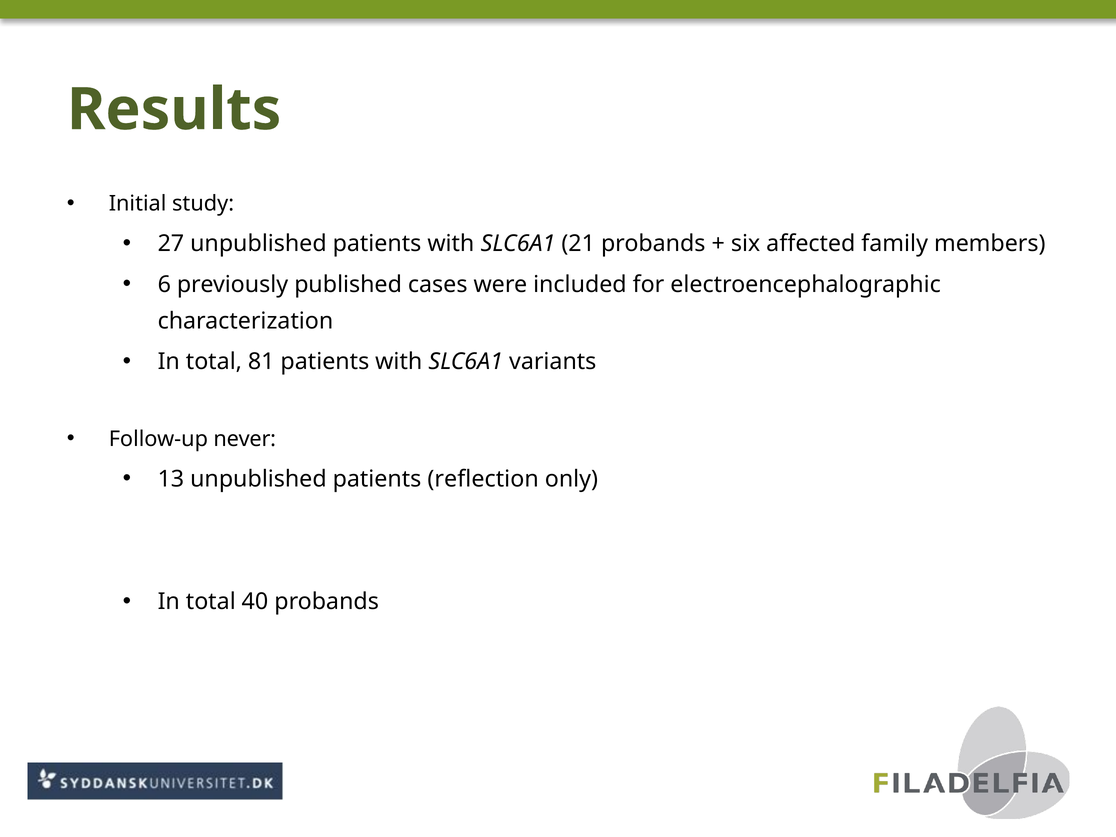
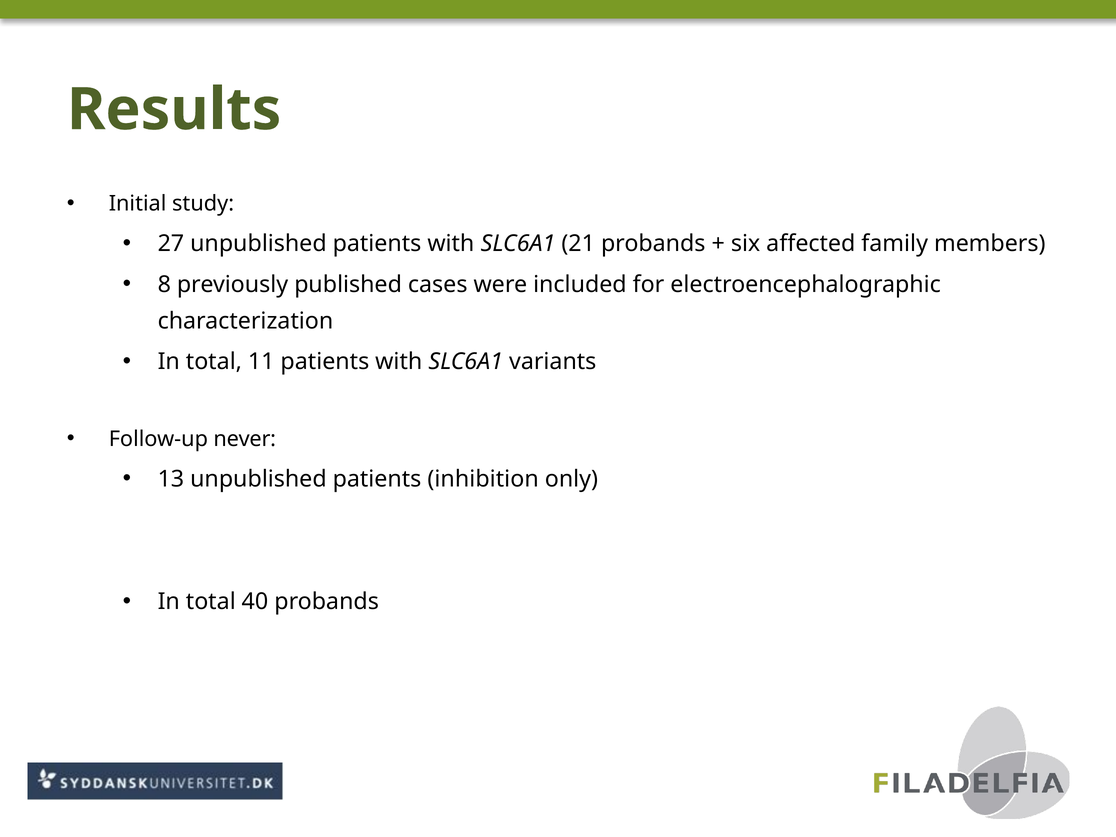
6: 6 -> 8
81: 81 -> 11
reflection: reflection -> inhibition
